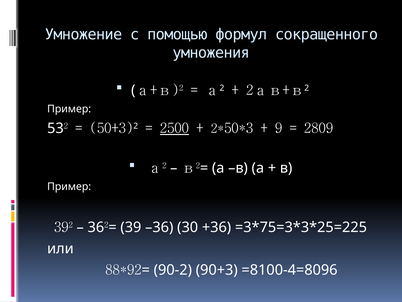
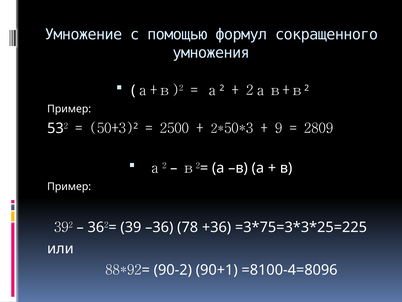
2500 underline: present -> none
30: 30 -> 78
90+3: 90+3 -> 90+1
